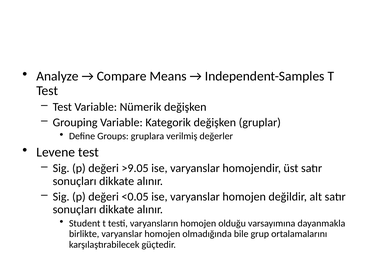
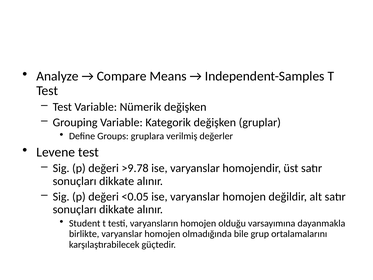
>9.05: >9.05 -> >9.78
